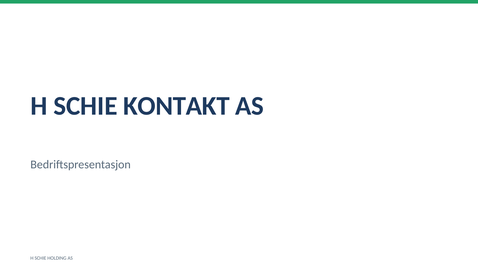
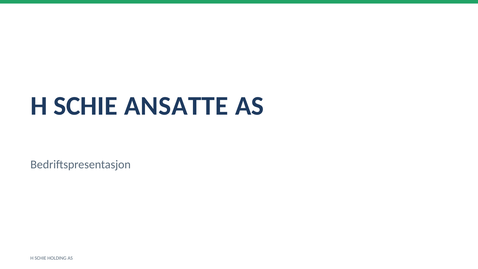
KONTAKT: KONTAKT -> ANSATTE
